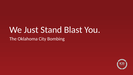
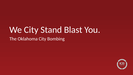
We Just: Just -> City
